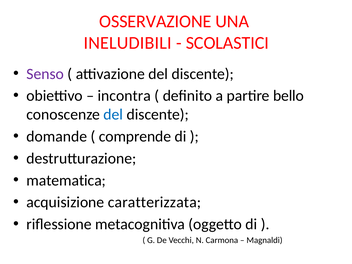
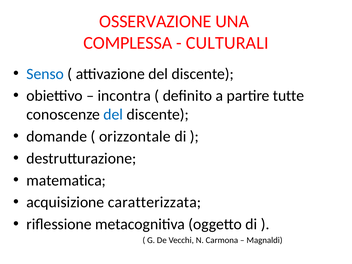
INELUDIBILI: INELUDIBILI -> COMPLESSA
SCOLASTICI: SCOLASTICI -> CULTURALI
Senso colour: purple -> blue
bello: bello -> tutte
comprende: comprende -> orizzontale
